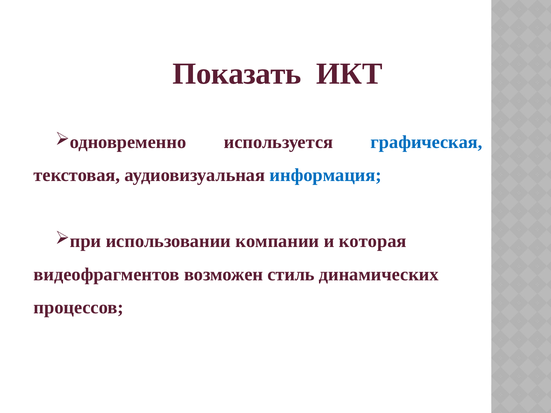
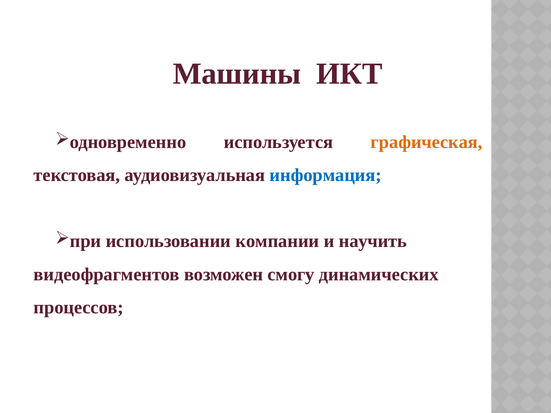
Показать: Показать -> Машины
графическая colour: blue -> orange
которая: которая -> научить
стиль: стиль -> смогу
